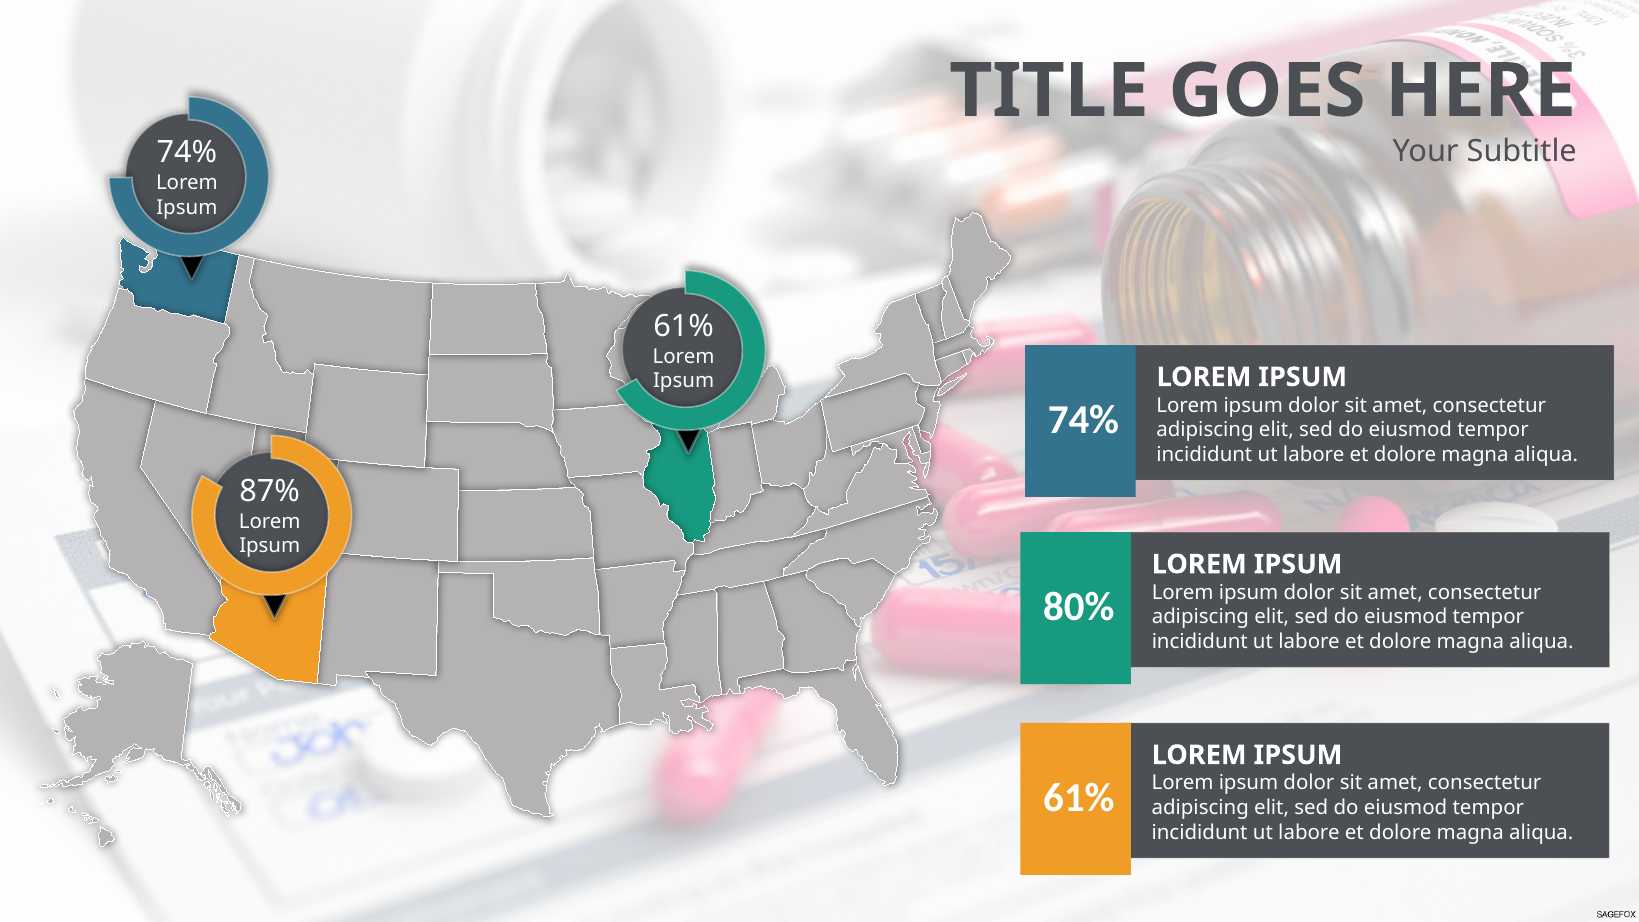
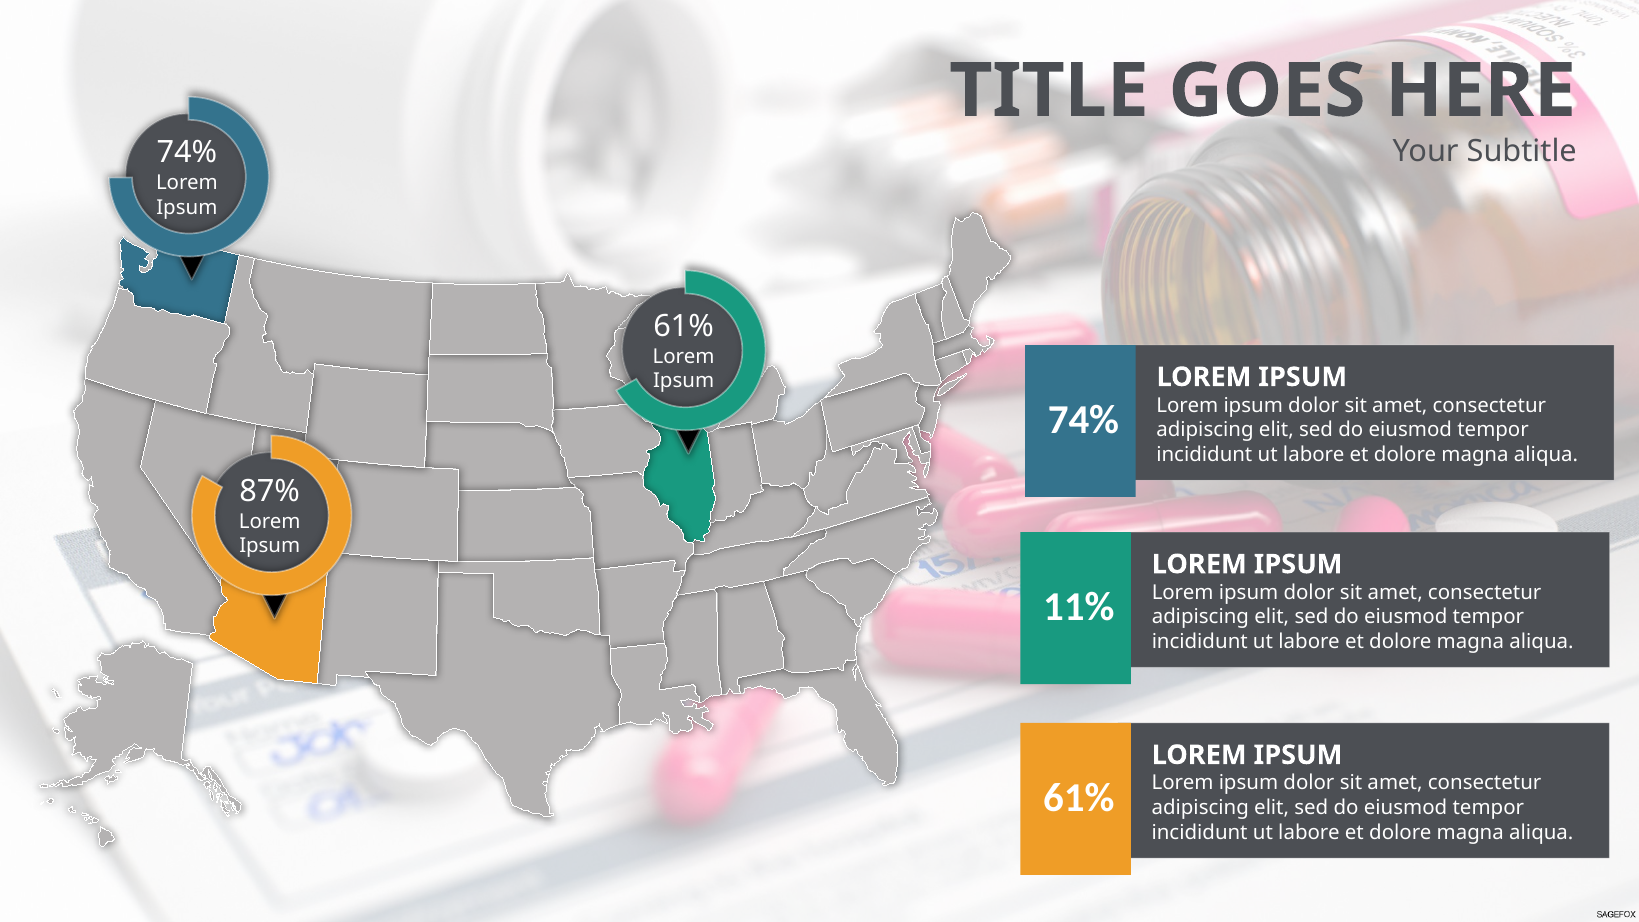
80%: 80% -> 11%
